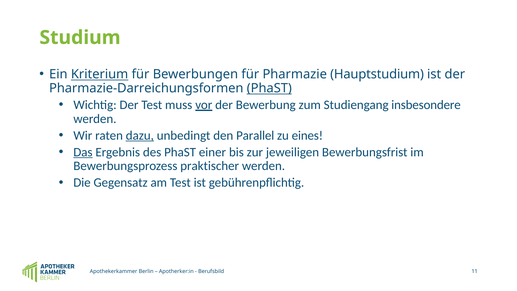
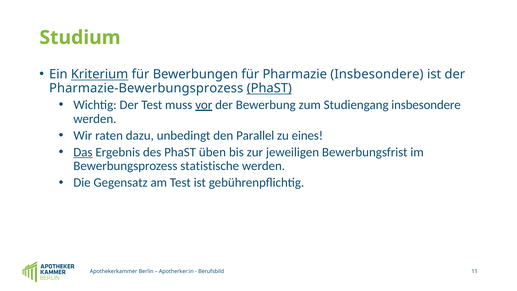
Pharmazie Hauptstudium: Hauptstudium -> Insbesondere
Pharmazie-Darreichungsformen: Pharmazie-Darreichungsformen -> Pharmazie-Bewerbungsprozess
dazu underline: present -> none
einer: einer -> üben
praktischer: praktischer -> statistische
